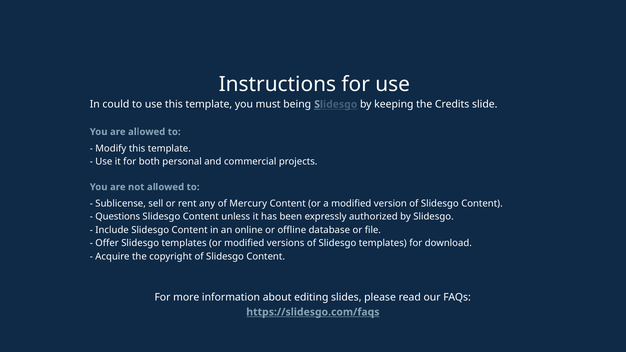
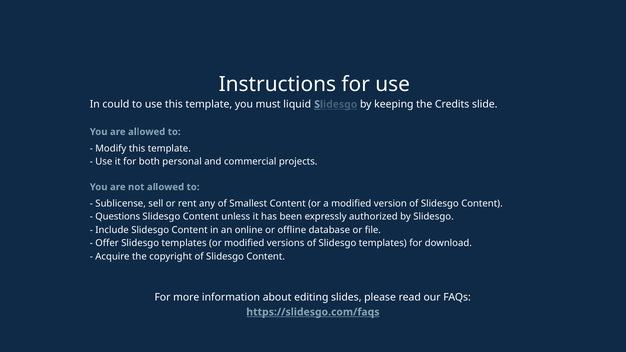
being: being -> liquid
Mercury: Mercury -> Smallest
